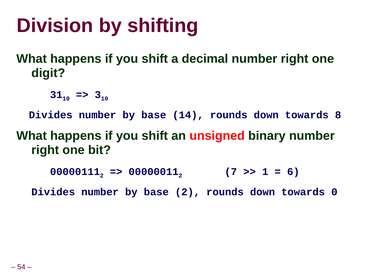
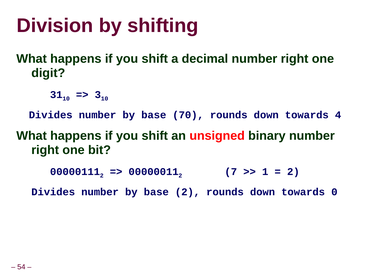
14: 14 -> 70
8: 8 -> 4
6 at (293, 172): 6 -> 2
